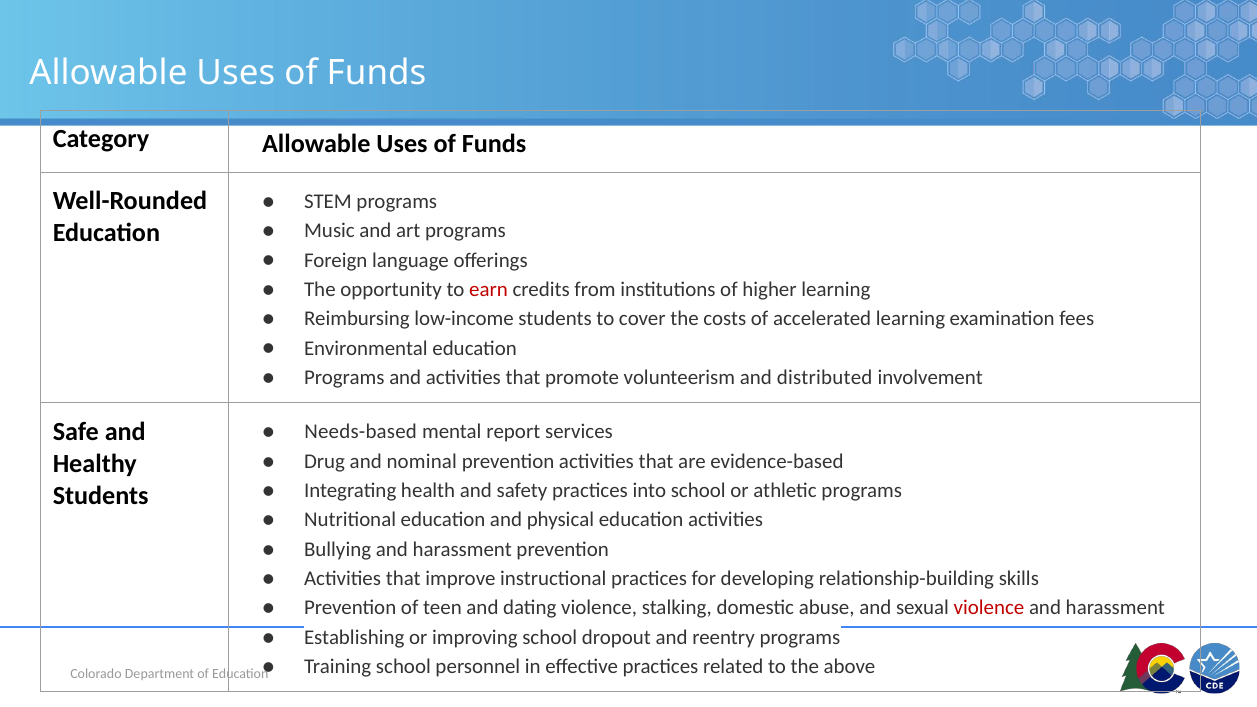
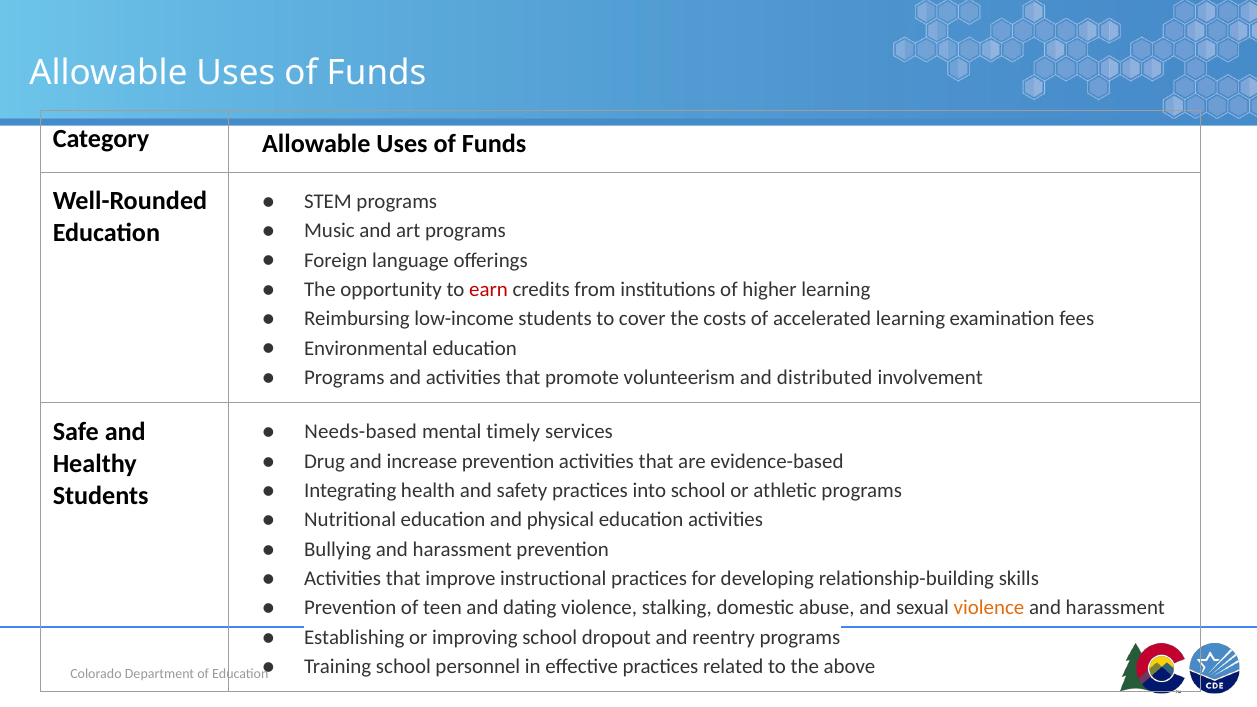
report: report -> timely
nominal: nominal -> increase
violence at (989, 608) colour: red -> orange
